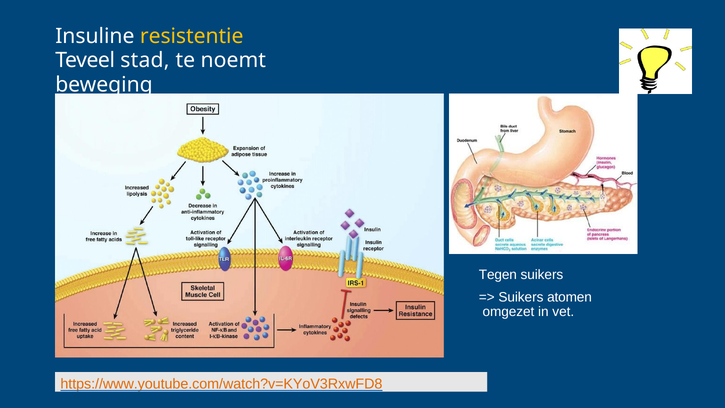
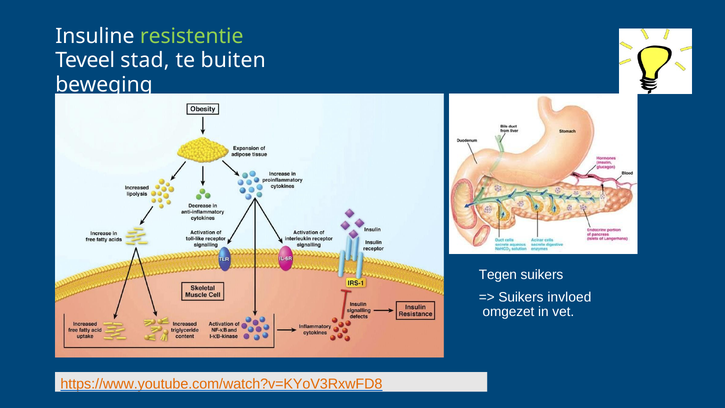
resistentie colour: yellow -> light green
noemt: noemt -> buiten
atomen: atomen -> invloed
